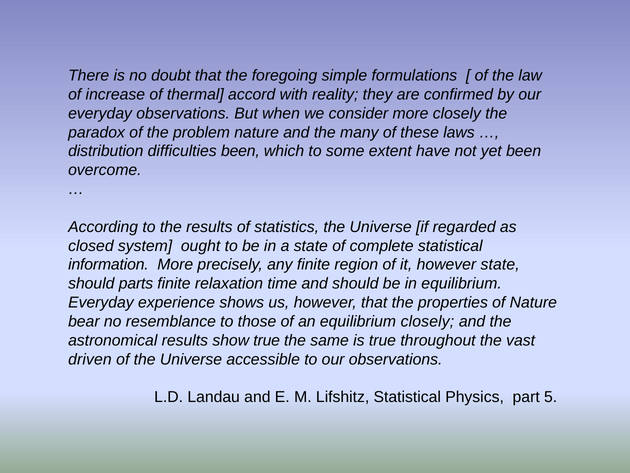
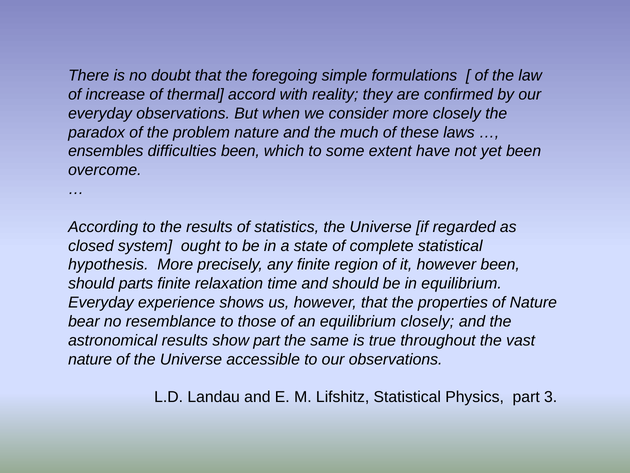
many: many -> much
distribution: distribution -> ensembles
information: information -> hypothesis
however state: state -> been
show true: true -> part
driven at (90, 359): driven -> nature
5: 5 -> 3
